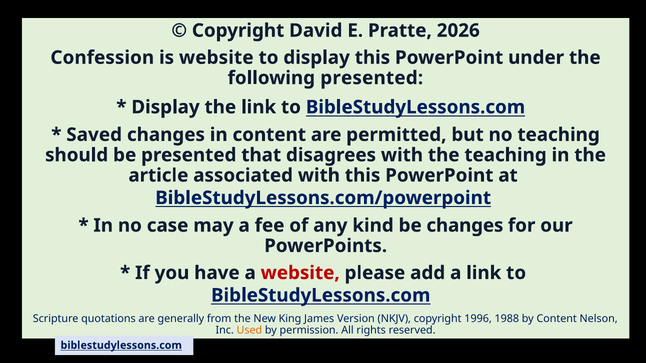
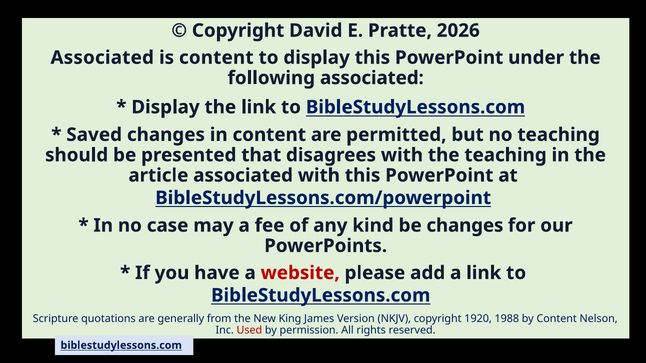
Confession at (102, 58): Confession -> Associated
is website: website -> content
following presented: presented -> associated
1996: 1996 -> 1920
Used colour: orange -> red
